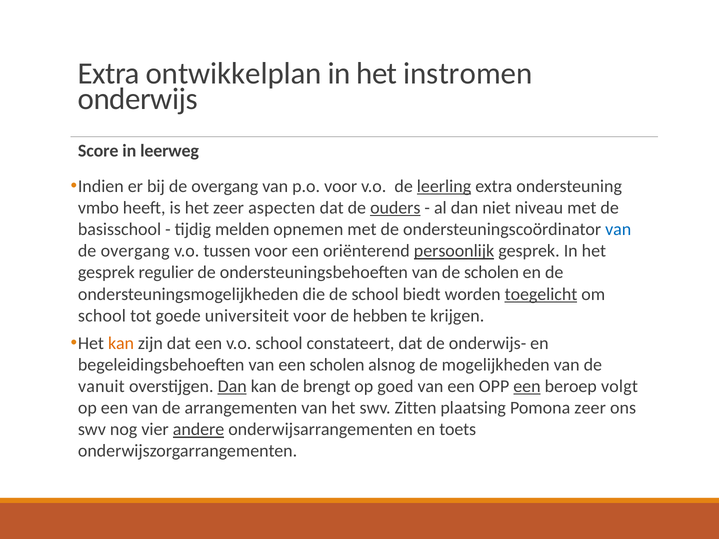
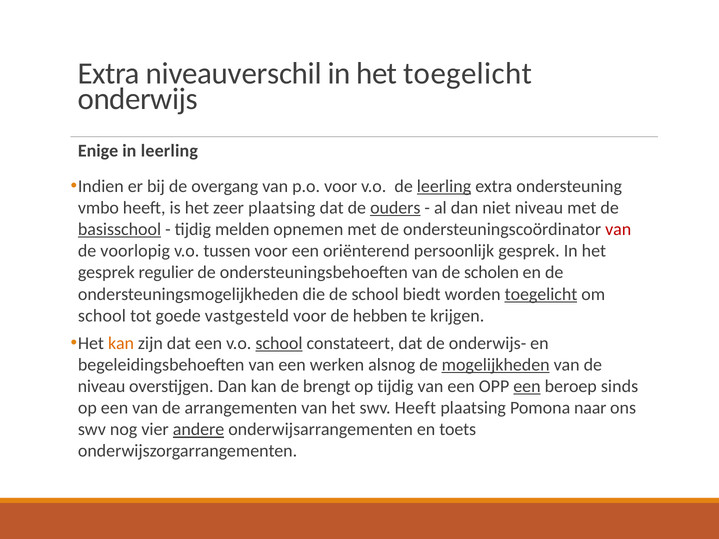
ontwikkelplan: ontwikkelplan -> niveauverschil
het instromen: instromen -> toegelicht
Score: Score -> Enige
in leerweg: leerweg -> leerling
zeer aspecten: aspecten -> plaatsing
basisschool underline: none -> present
van at (618, 230) colour: blue -> red
overgang at (135, 251): overgang -> voorlopig
persoonlijk underline: present -> none
universiteit: universiteit -> vastgesteld
school at (279, 343) underline: none -> present
een scholen: scholen -> werken
mogelijkheden underline: none -> present
vanuit at (101, 387): vanuit -> niveau
Dan at (232, 387) underline: present -> none
op goed: goed -> tijdig
volgt: volgt -> sinds
swv Zitten: Zitten -> Heeft
Pomona zeer: zeer -> naar
